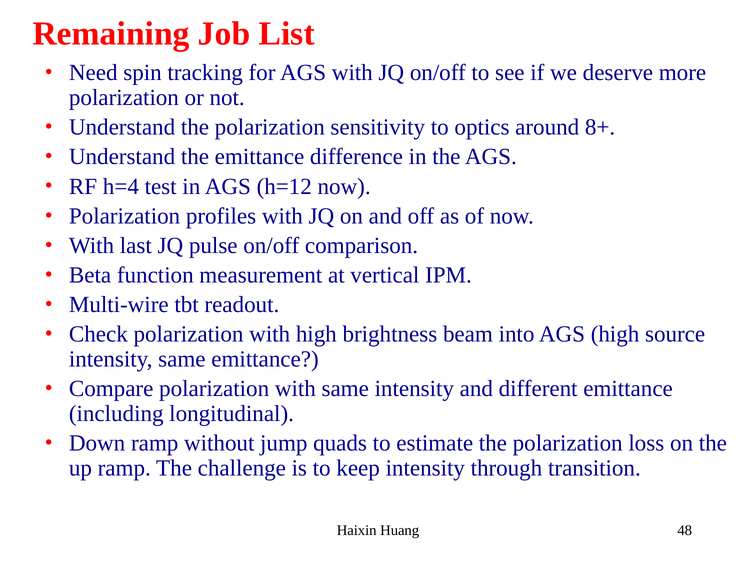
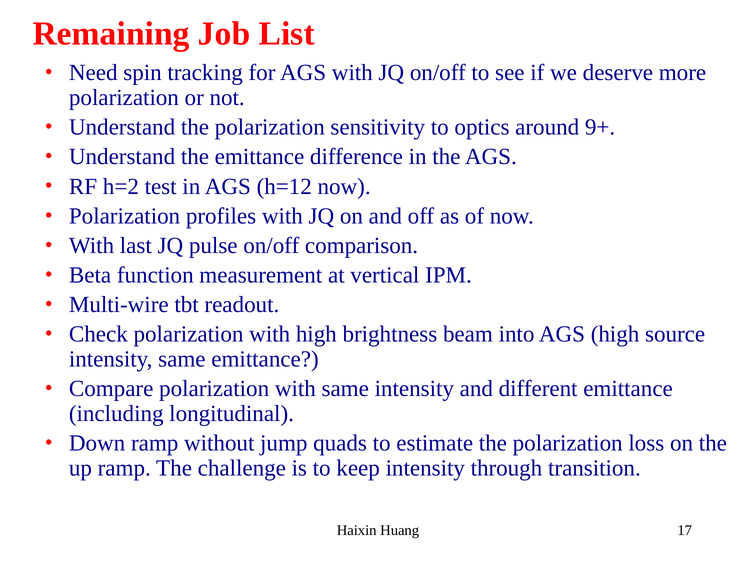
8+: 8+ -> 9+
h=4: h=4 -> h=2
48: 48 -> 17
